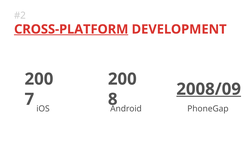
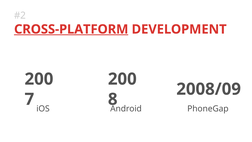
2008/09 underline: present -> none
